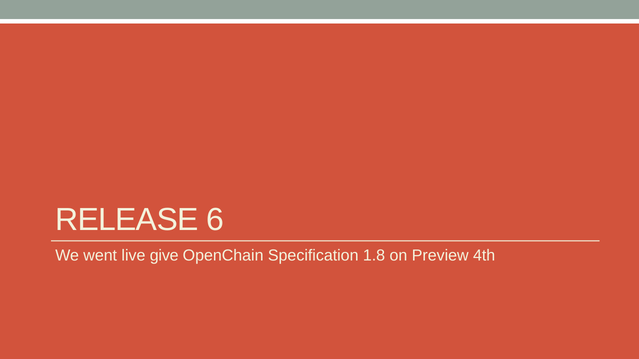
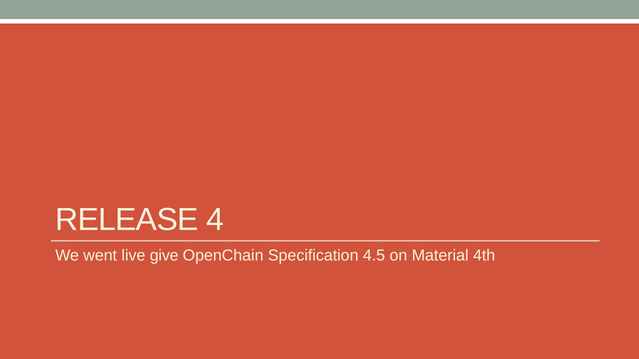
6: 6 -> 4
1.8: 1.8 -> 4.5
Preview: Preview -> Material
